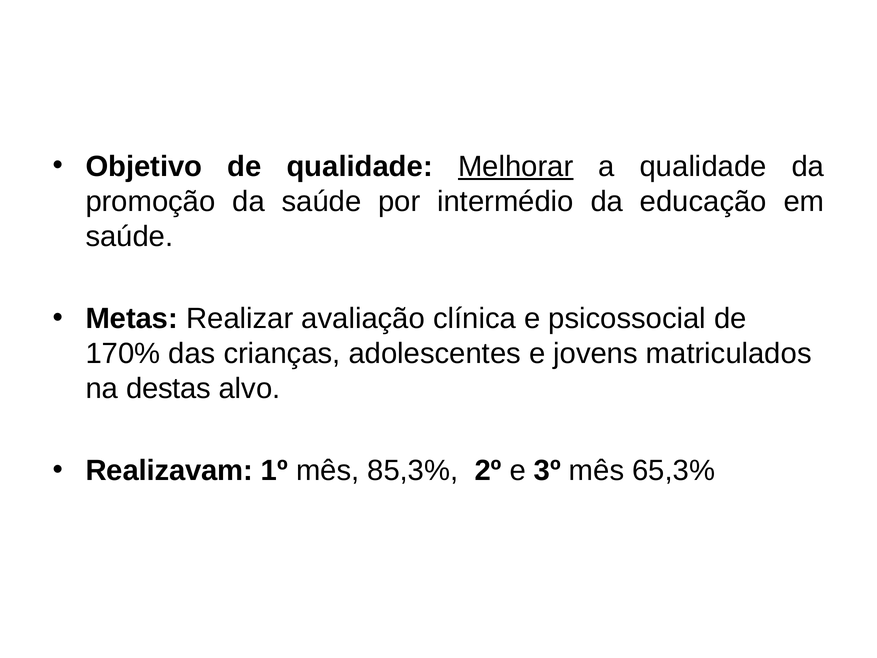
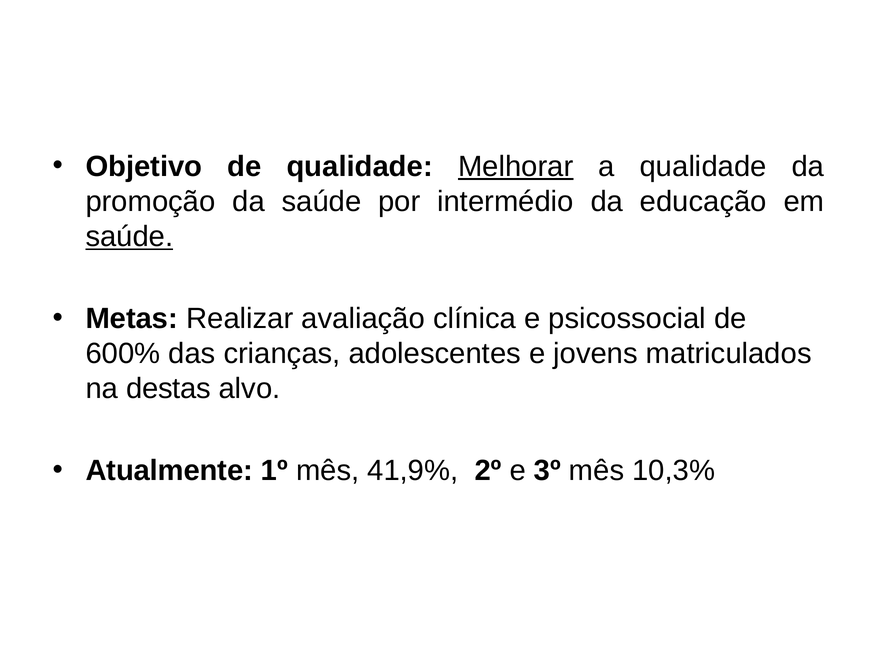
saúde at (129, 237) underline: none -> present
170%: 170% -> 600%
Realizavam: Realizavam -> Atualmente
85,3%: 85,3% -> 41,9%
65,3%: 65,3% -> 10,3%
